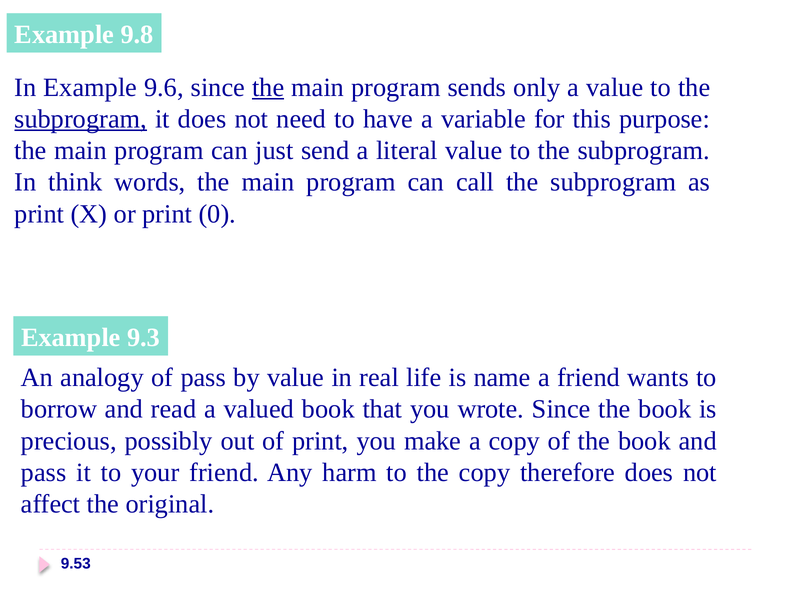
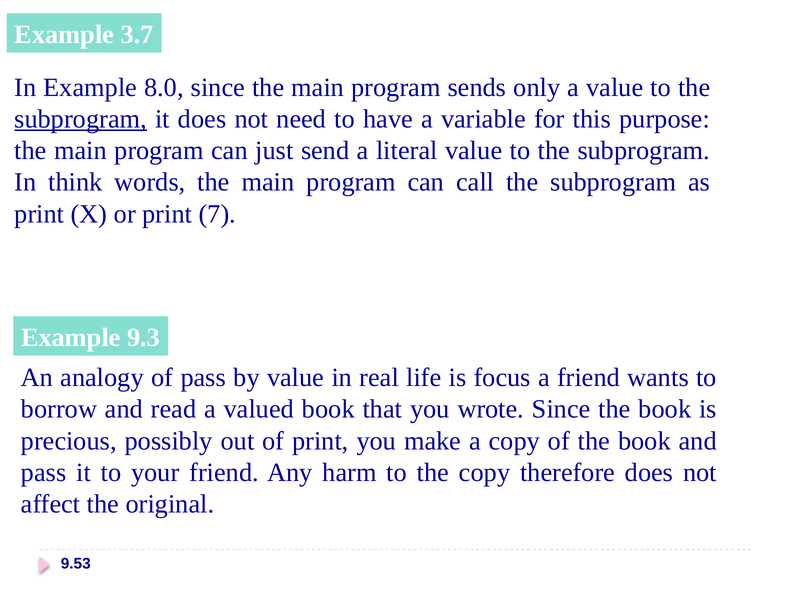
9.8: 9.8 -> 3.7
9.6: 9.6 -> 8.0
the at (268, 87) underline: present -> none
0: 0 -> 7
name: name -> focus
